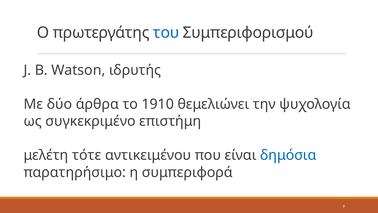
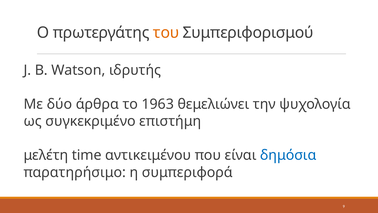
του colour: blue -> orange
1910: 1910 -> 1963
τότε: τότε -> time
